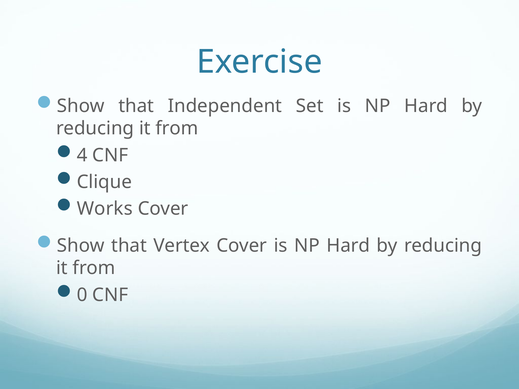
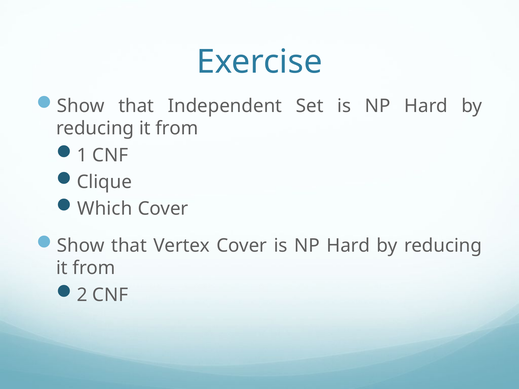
4: 4 -> 1
Works: Works -> Which
0: 0 -> 2
